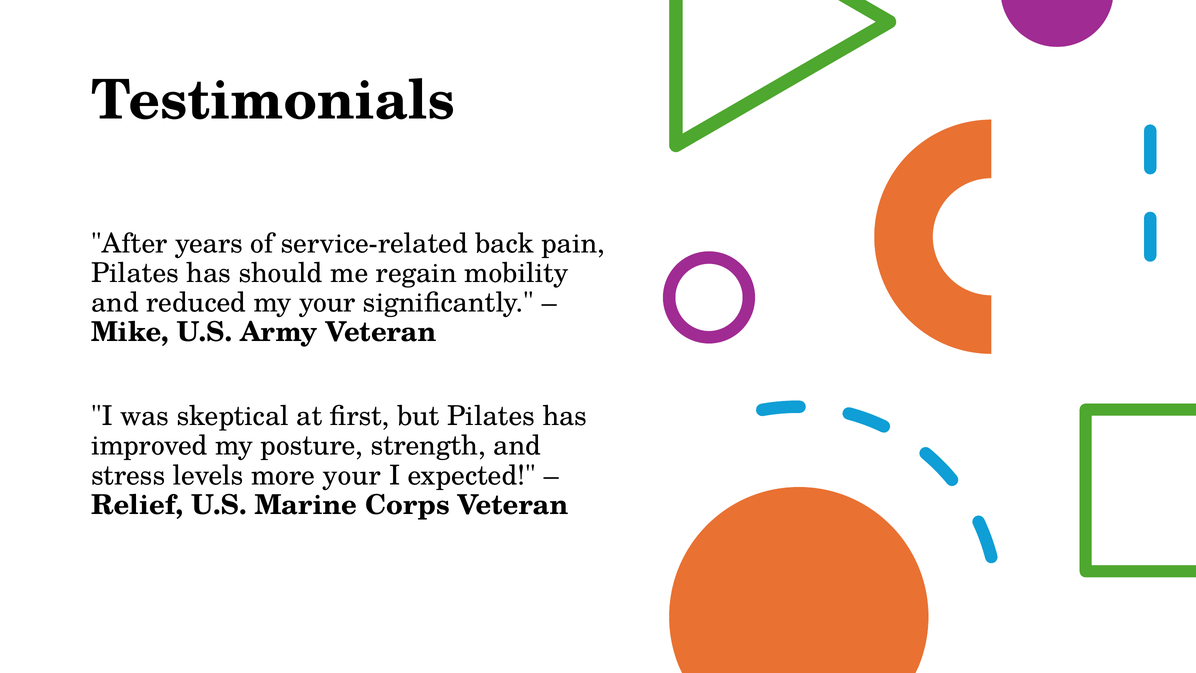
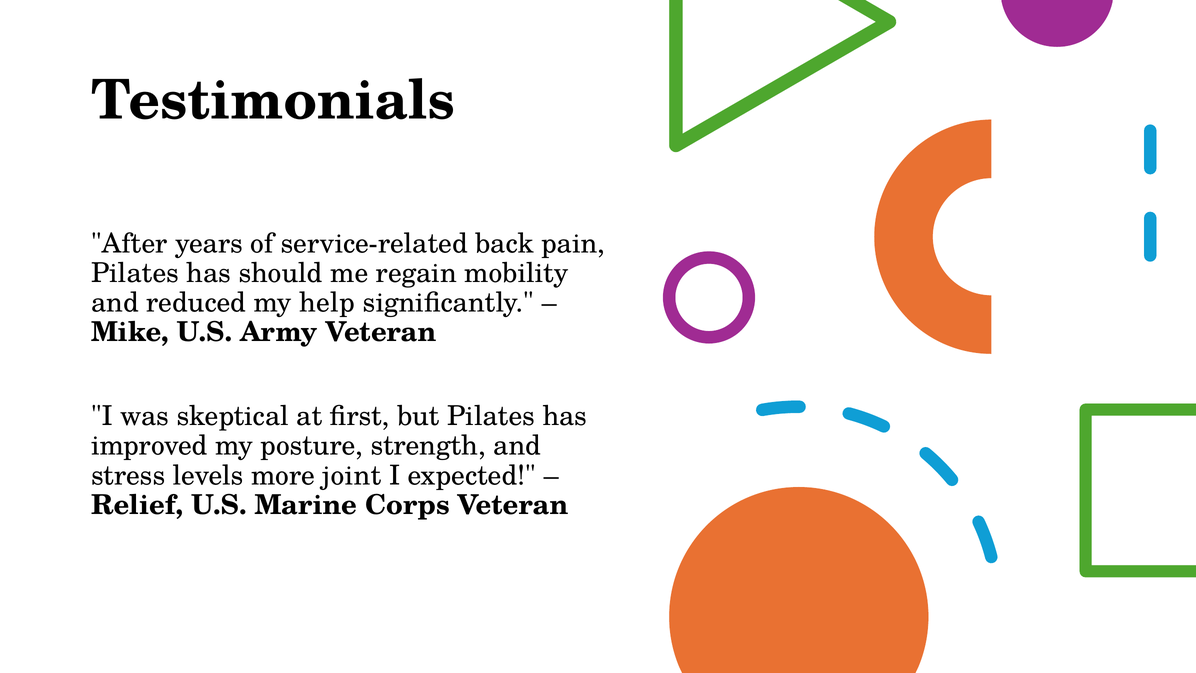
my your: your -> help
more your: your -> joint
